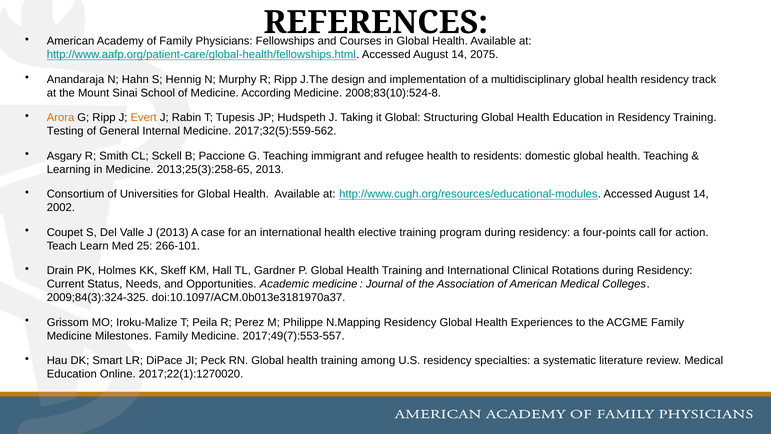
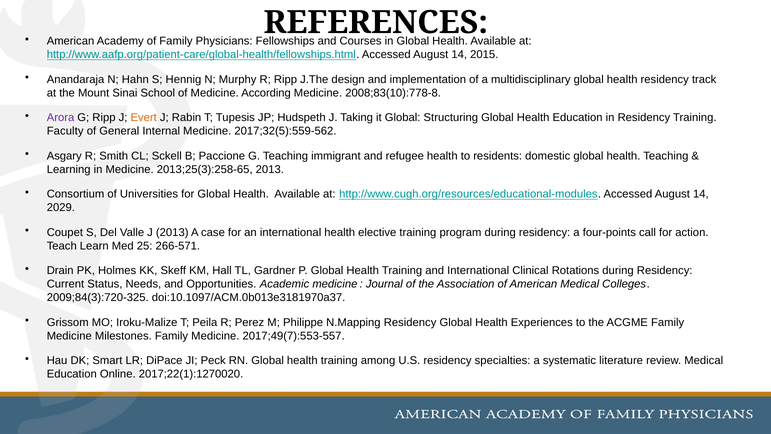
2075: 2075 -> 2015
2008;83(10):524-8: 2008;83(10):524-8 -> 2008;83(10):778-8
Arora colour: orange -> purple
Testing: Testing -> Faculty
2002: 2002 -> 2029
266-101: 266-101 -> 266-571
2009;84(3):324-325: 2009;84(3):324-325 -> 2009;84(3):720-325
